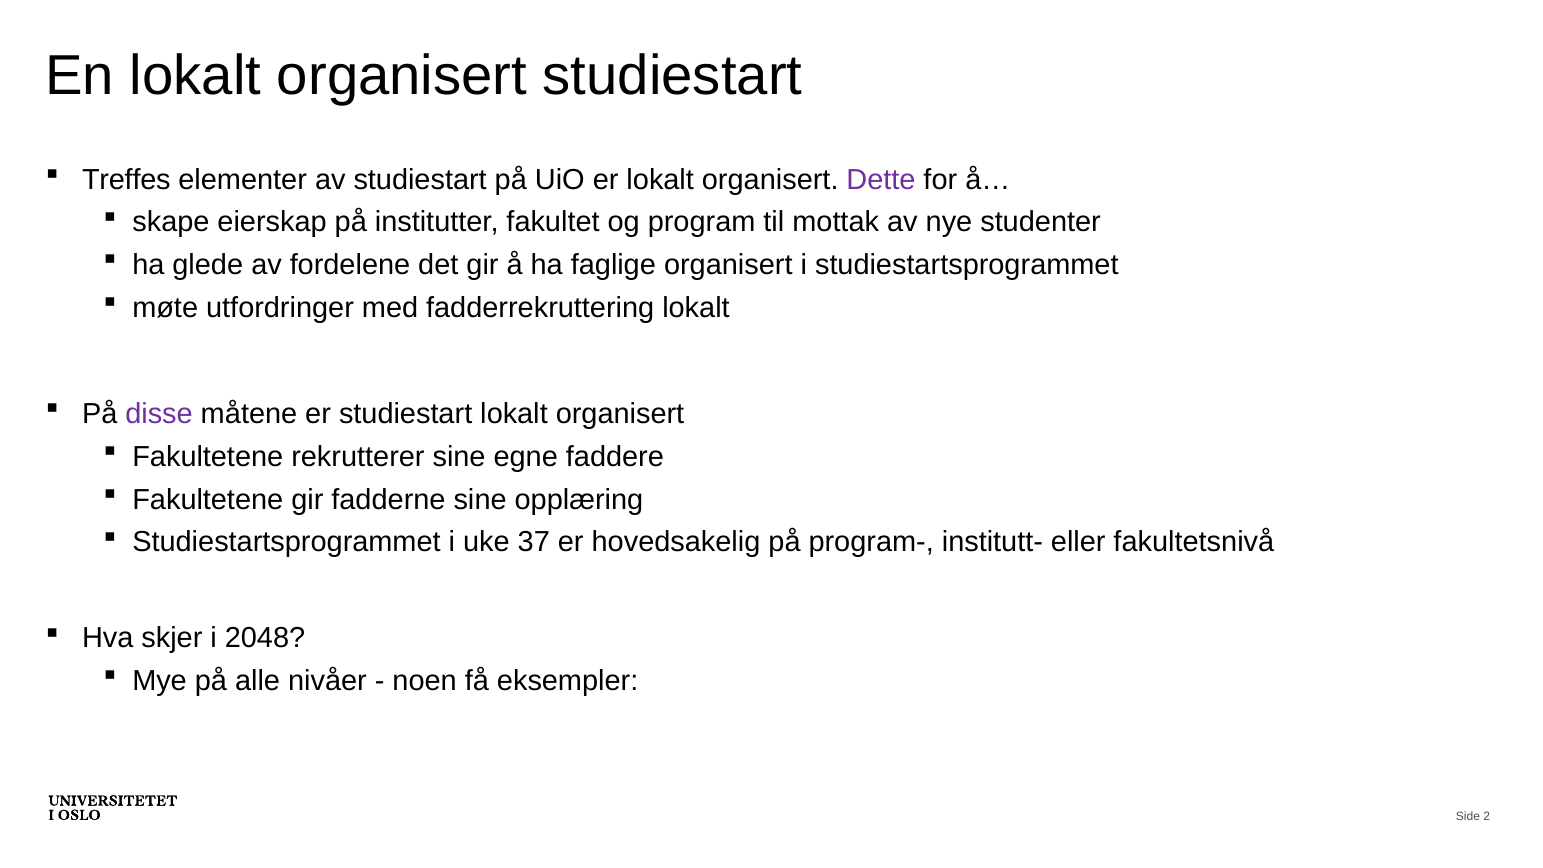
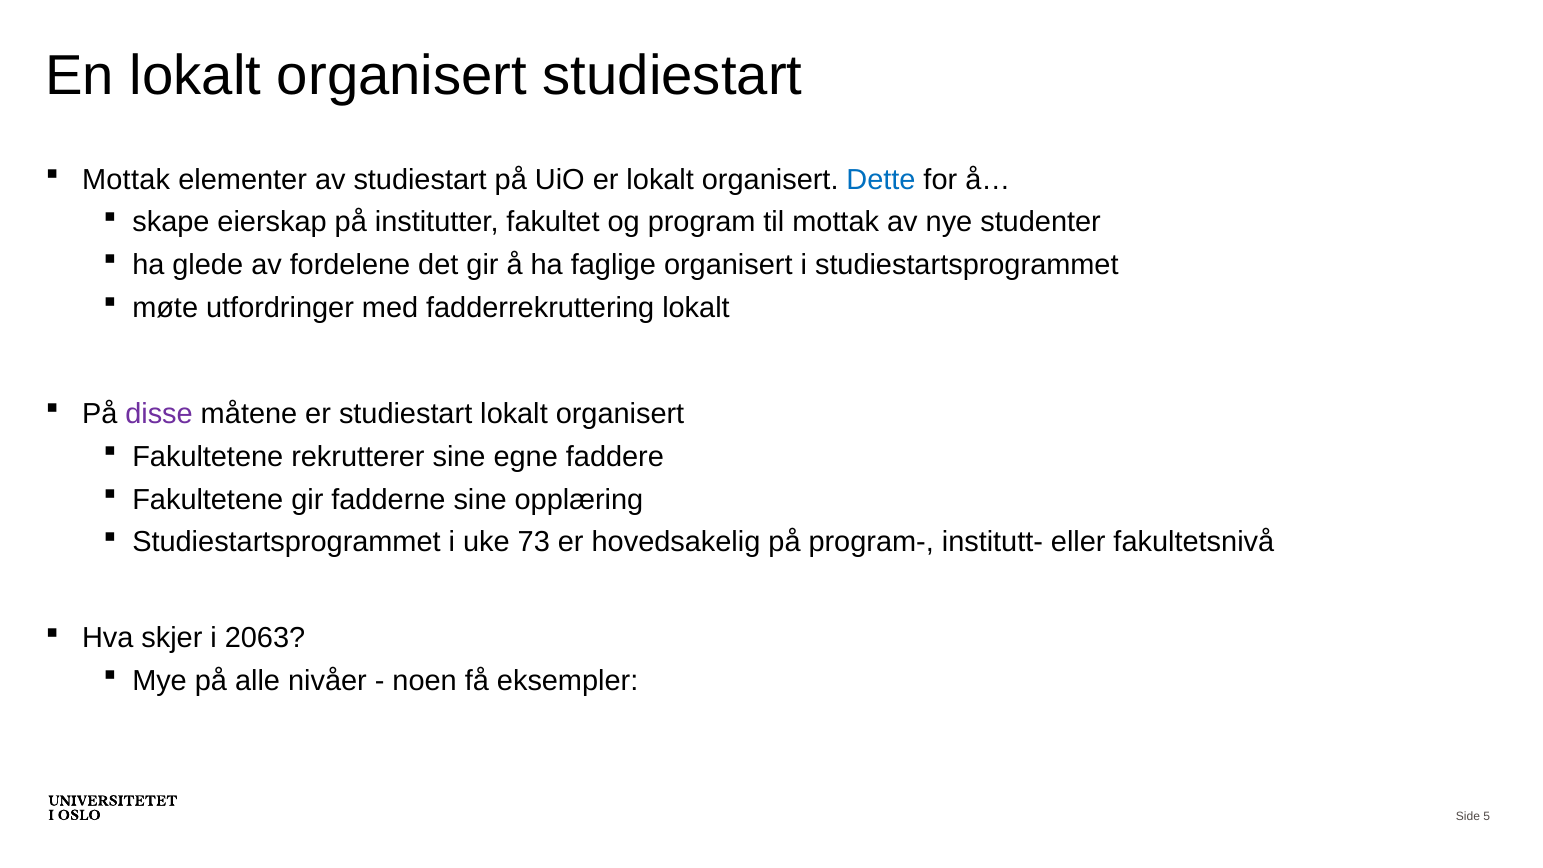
Treffes at (126, 179): Treffes -> Mottak
Dette colour: purple -> blue
37: 37 -> 73
2048: 2048 -> 2063
2: 2 -> 5
